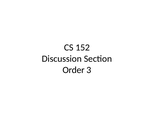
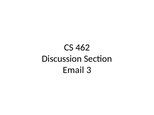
152: 152 -> 462
Order: Order -> Email
